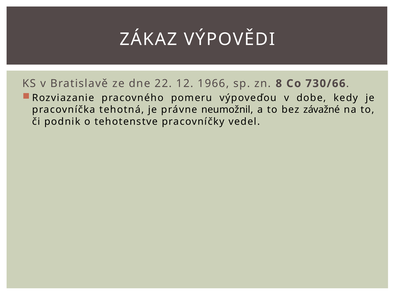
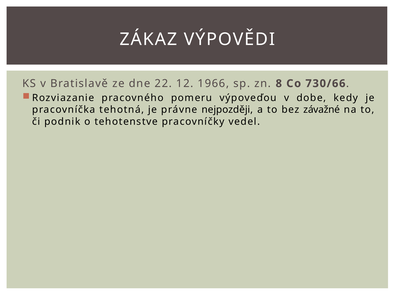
neumožnil: neumožnil -> nejpozději
